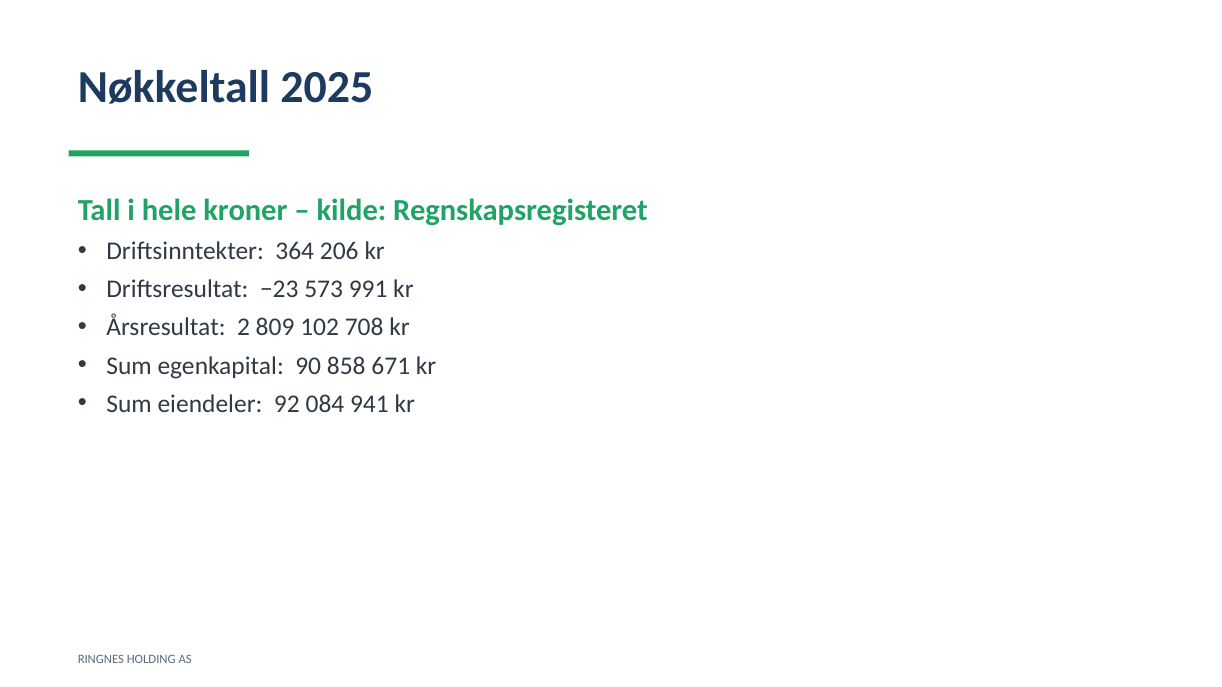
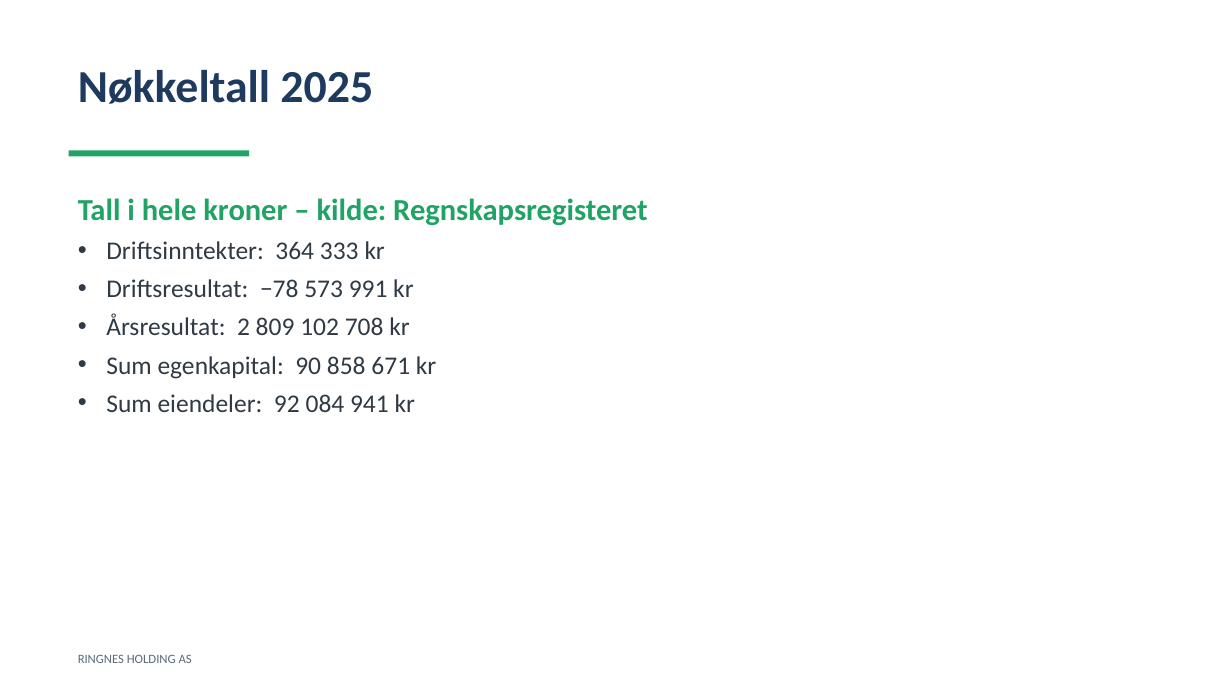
206: 206 -> 333
−23: −23 -> −78
